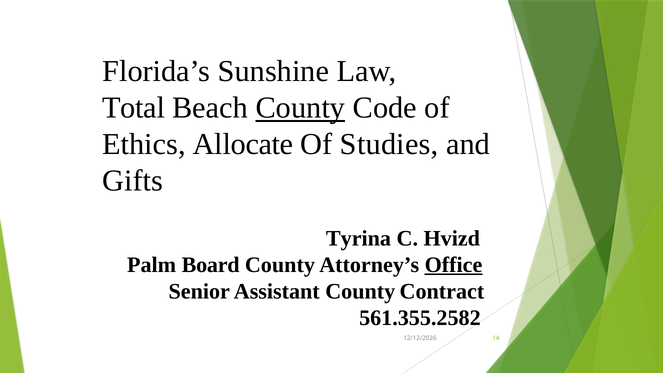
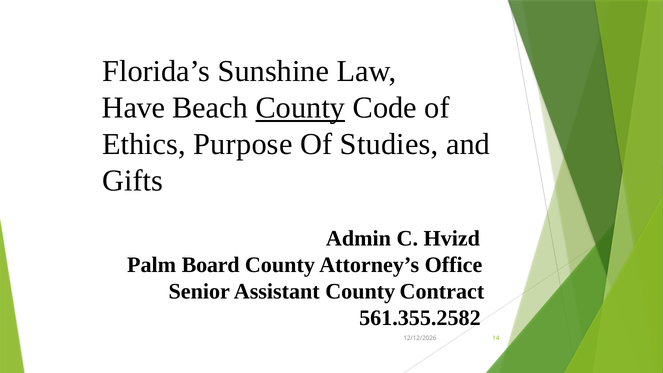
Total: Total -> Have
Allocate: Allocate -> Purpose
Tyrina: Tyrina -> Admin
Office underline: present -> none
